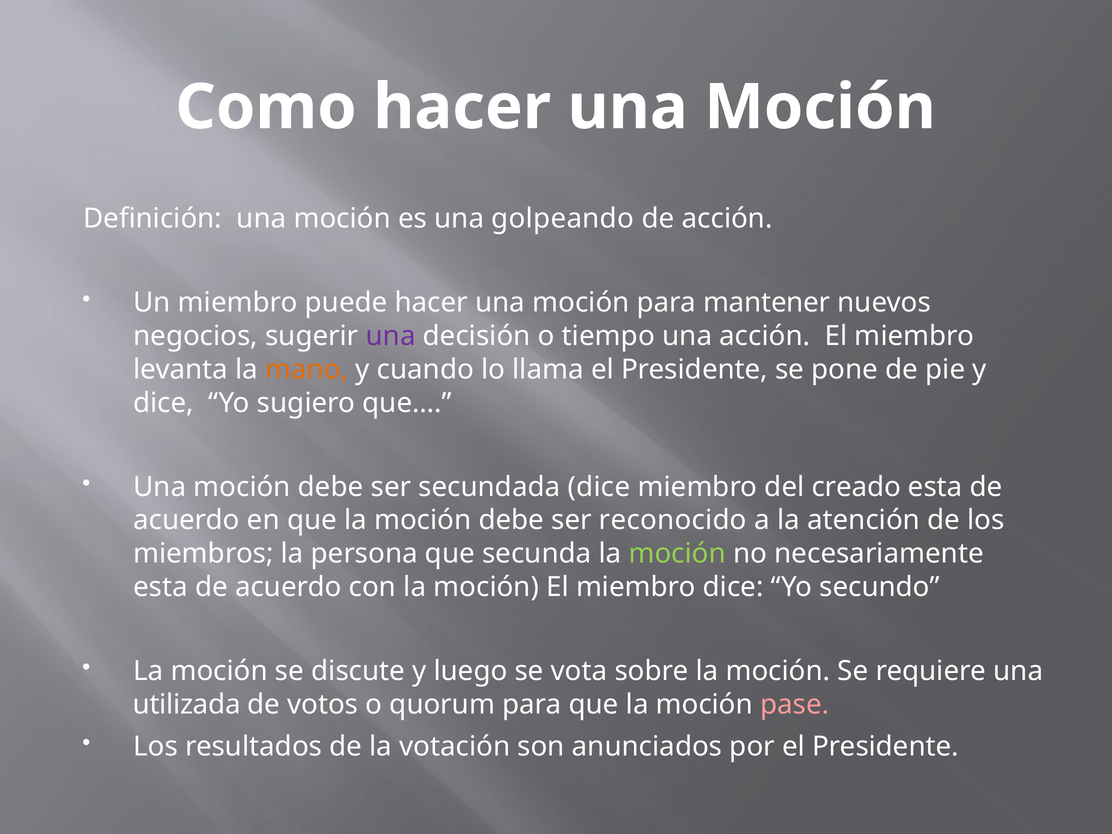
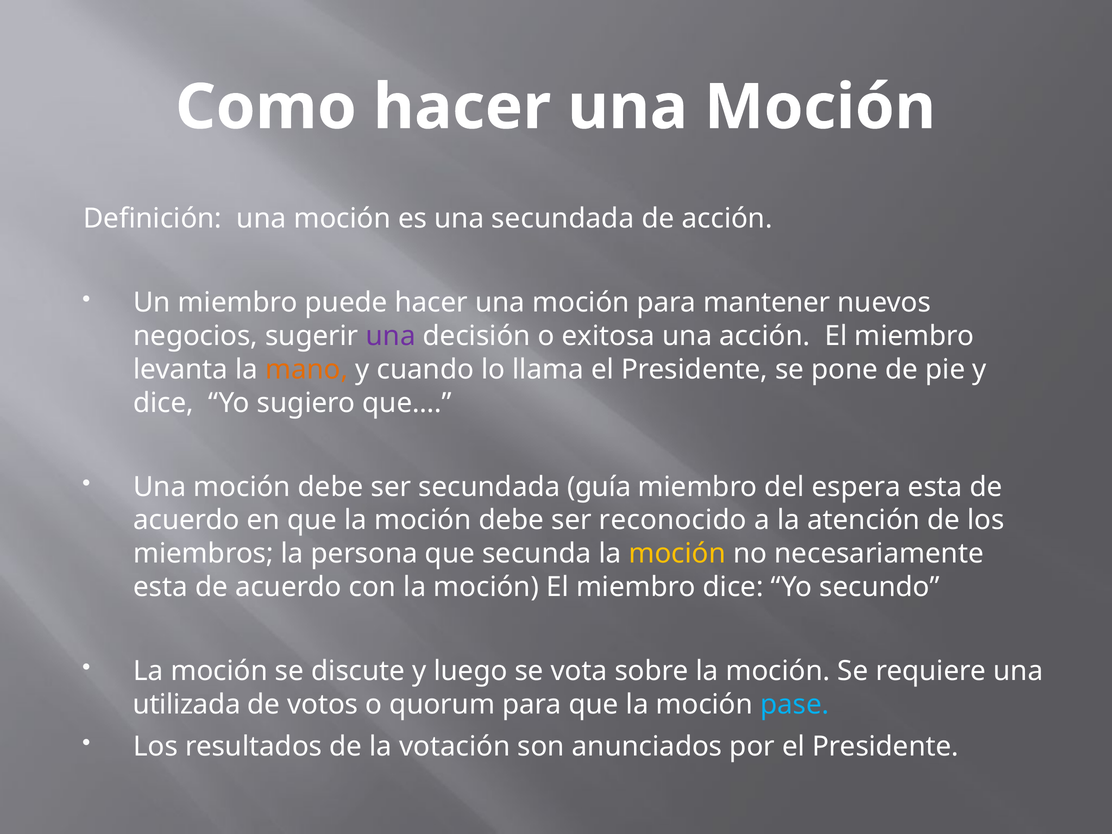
una golpeando: golpeando -> secundada
tiempo: tiempo -> exitosa
secundada dice: dice -> guía
creado: creado -> espera
moción at (677, 554) colour: light green -> yellow
pase colour: pink -> light blue
